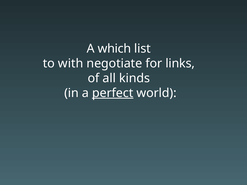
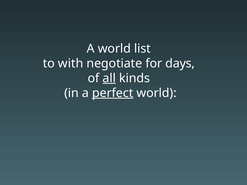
A which: which -> world
links: links -> days
all underline: none -> present
